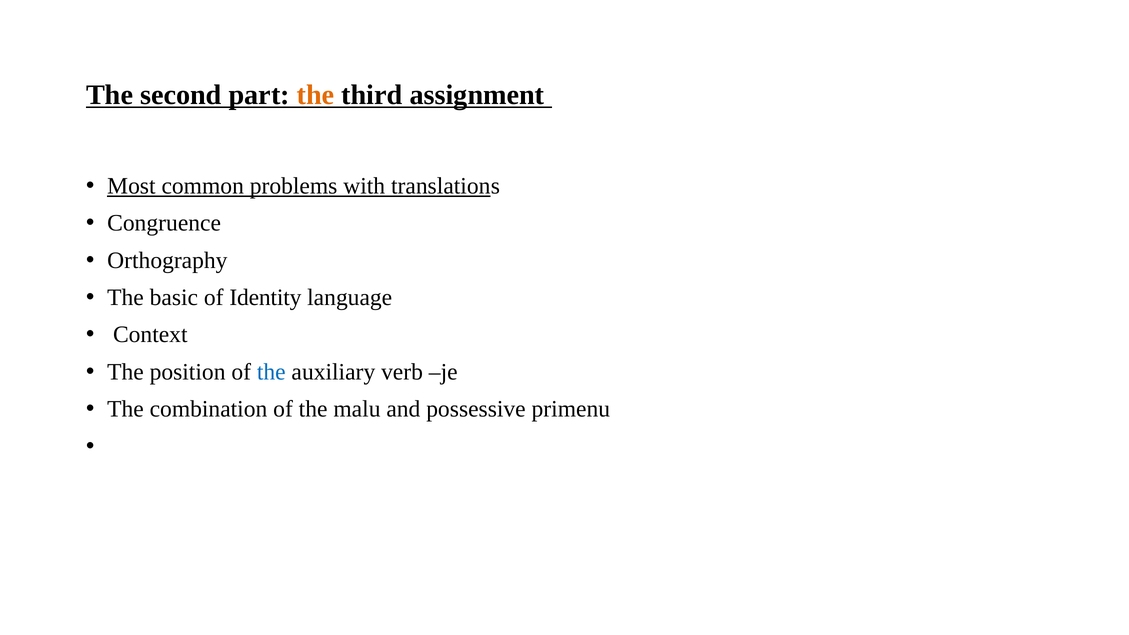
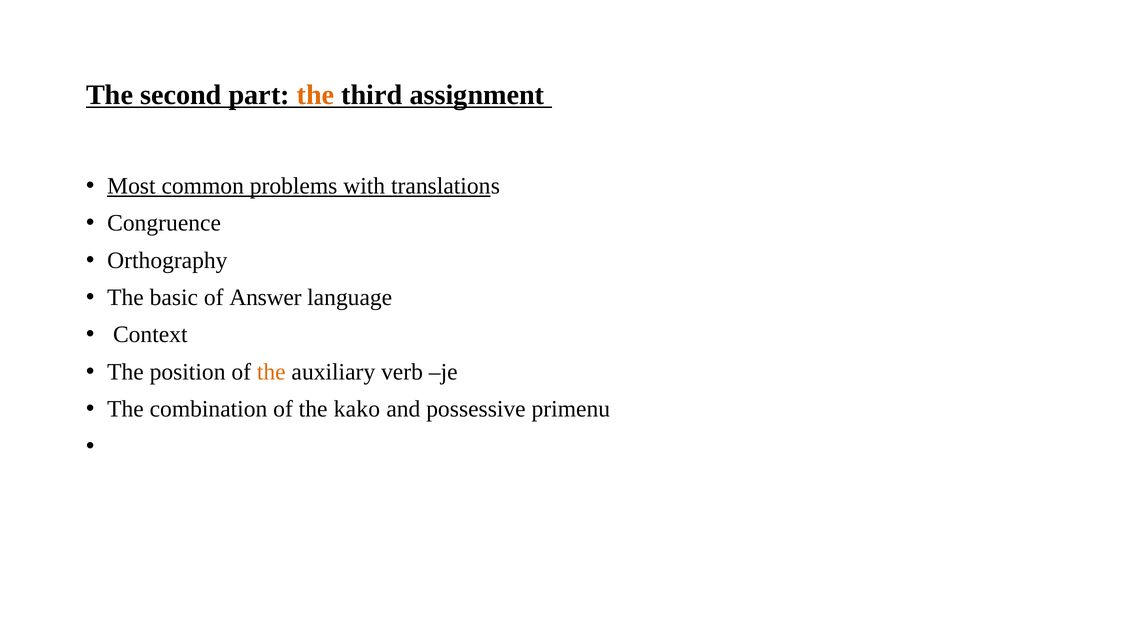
Identity: Identity -> Answer
the at (271, 372) colour: blue -> orange
malu: malu -> kako
